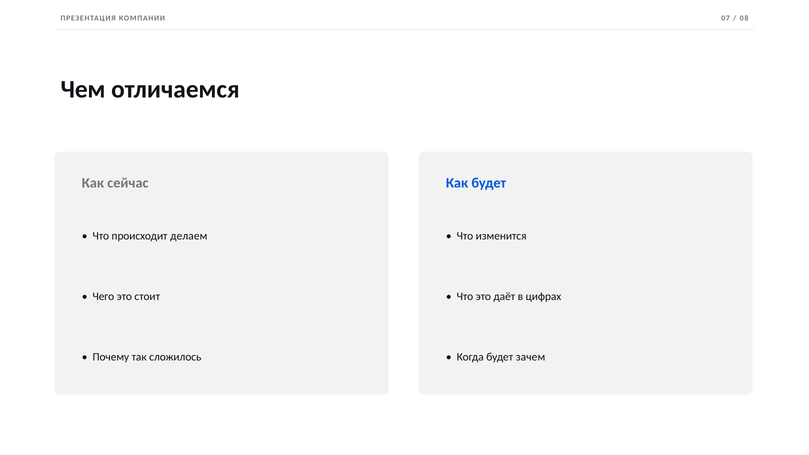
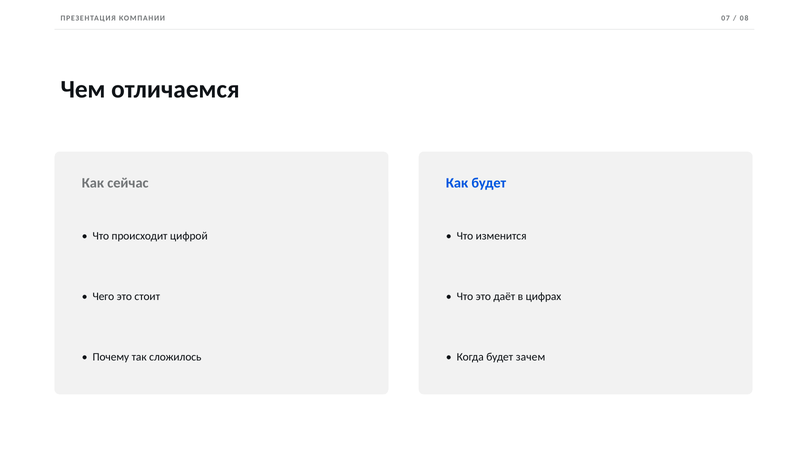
делаем: делаем -> цифрой
